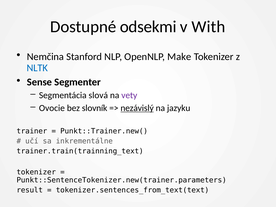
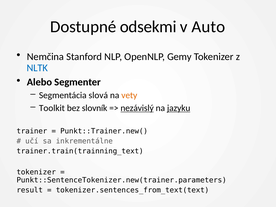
With: With -> Auto
Make: Make -> Gemy
Sense: Sense -> Alebo
vety colour: purple -> orange
Ovocie: Ovocie -> Toolkit
jazyku underline: none -> present
